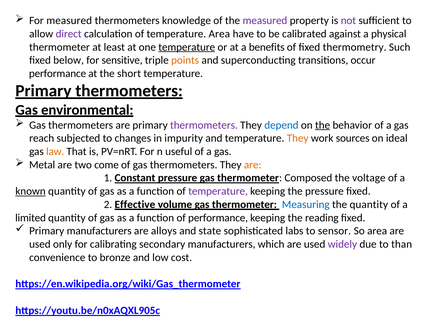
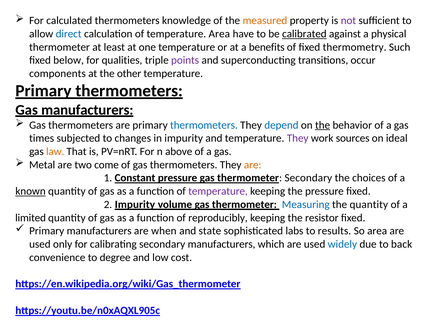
For measured: measured -> calculated
measured at (265, 21) colour: purple -> orange
direct colour: purple -> blue
calibrated underline: none -> present
temperature at (187, 47) underline: present -> none
sensitive: sensitive -> qualities
points colour: orange -> purple
performance at (58, 74): performance -> components
short: short -> other
Gas environmental: environmental -> manufacturers
thermometers at (204, 125) colour: purple -> blue
reach: reach -> times
They at (298, 138) colour: orange -> purple
useful: useful -> above
thermometer Composed: Composed -> Secondary
voltage: voltage -> choices
2 Effective: Effective -> Impurity
of performance: performance -> reproducibly
reading: reading -> resistor
alloys: alloys -> when
sensor: sensor -> results
widely colour: purple -> blue
than: than -> back
bronze: bronze -> degree
